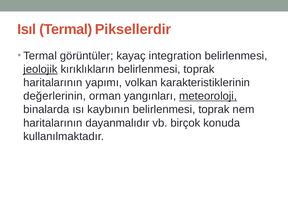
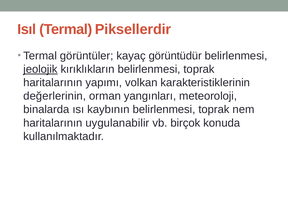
integration: integration -> görüntüdür
meteoroloji underline: present -> none
dayanmalıdır: dayanmalıdır -> uygulanabilir
